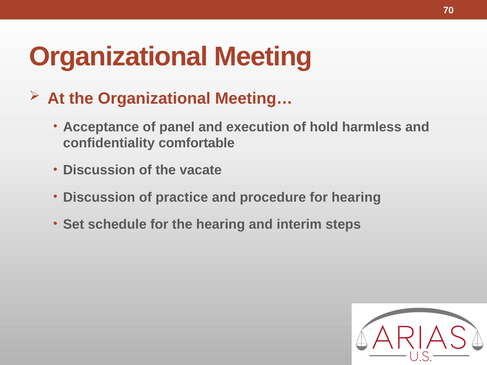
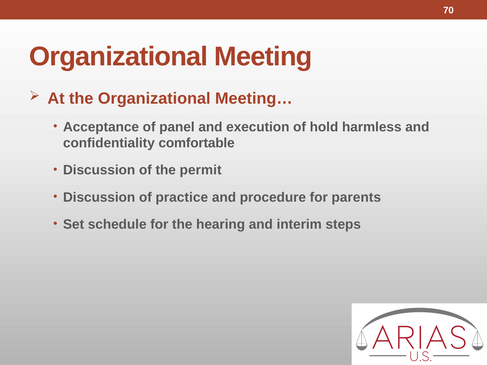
vacate: vacate -> permit
for hearing: hearing -> parents
